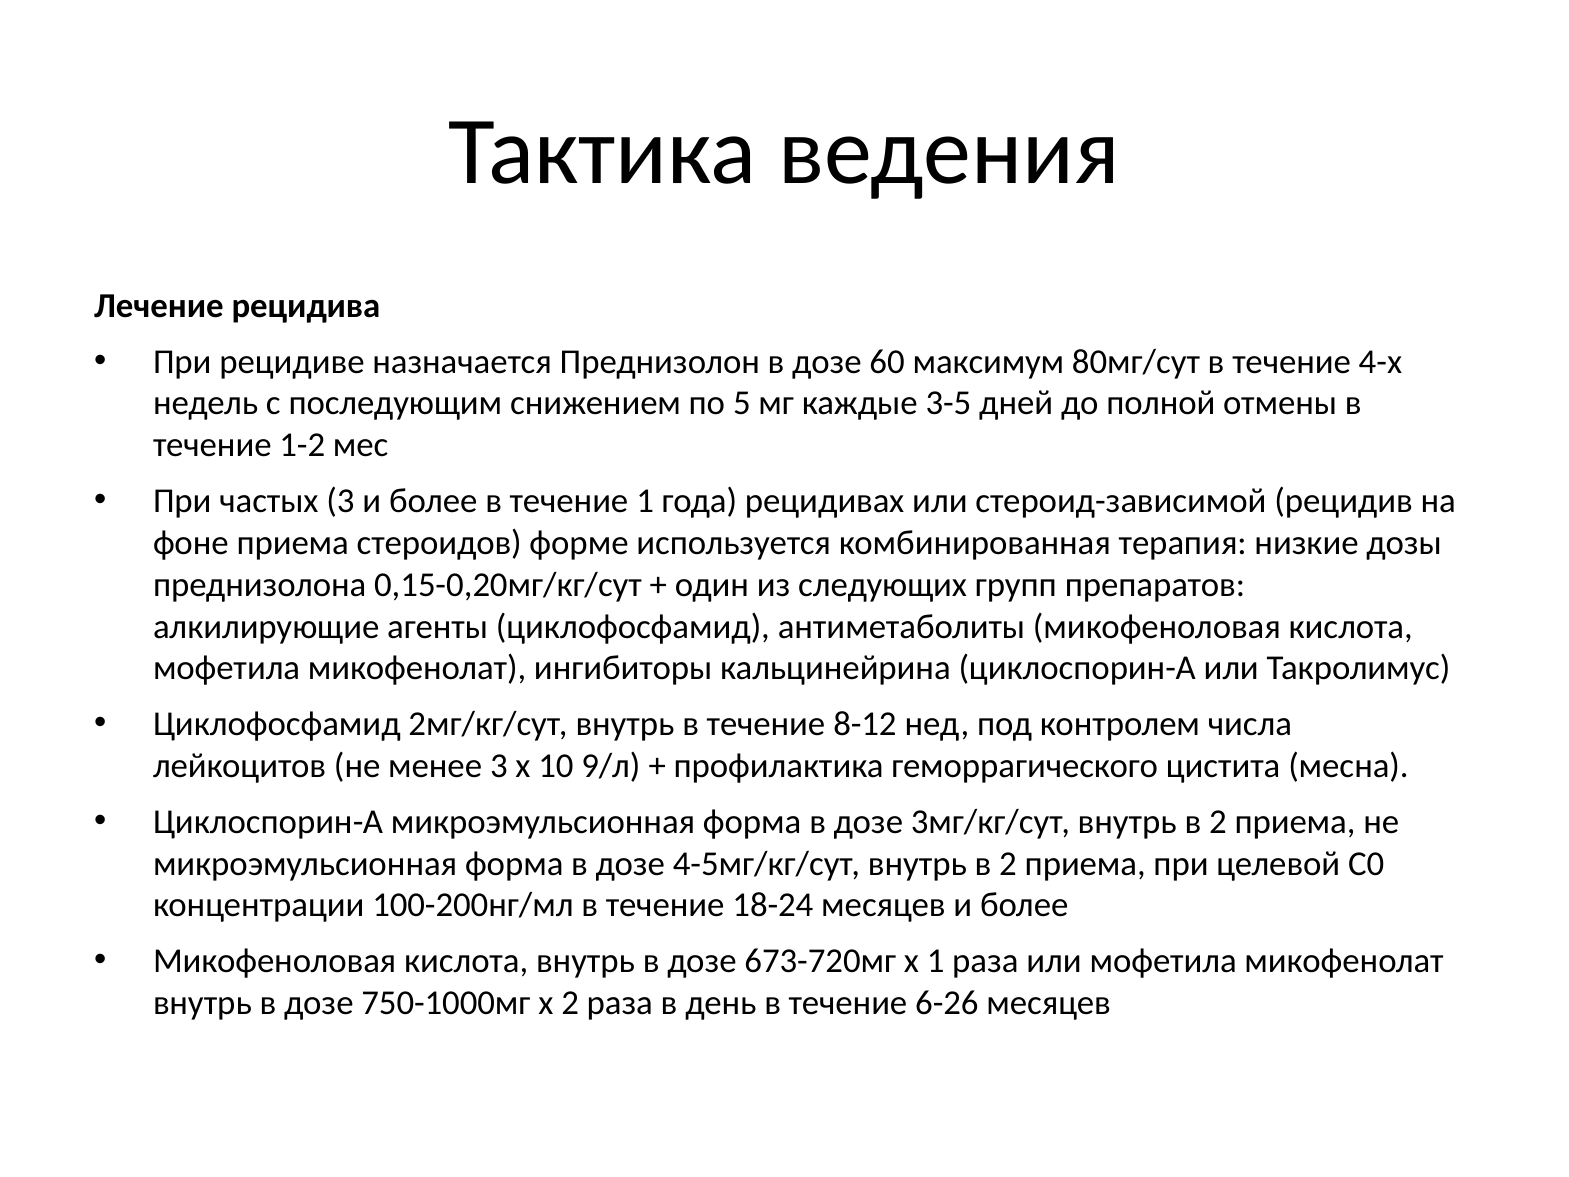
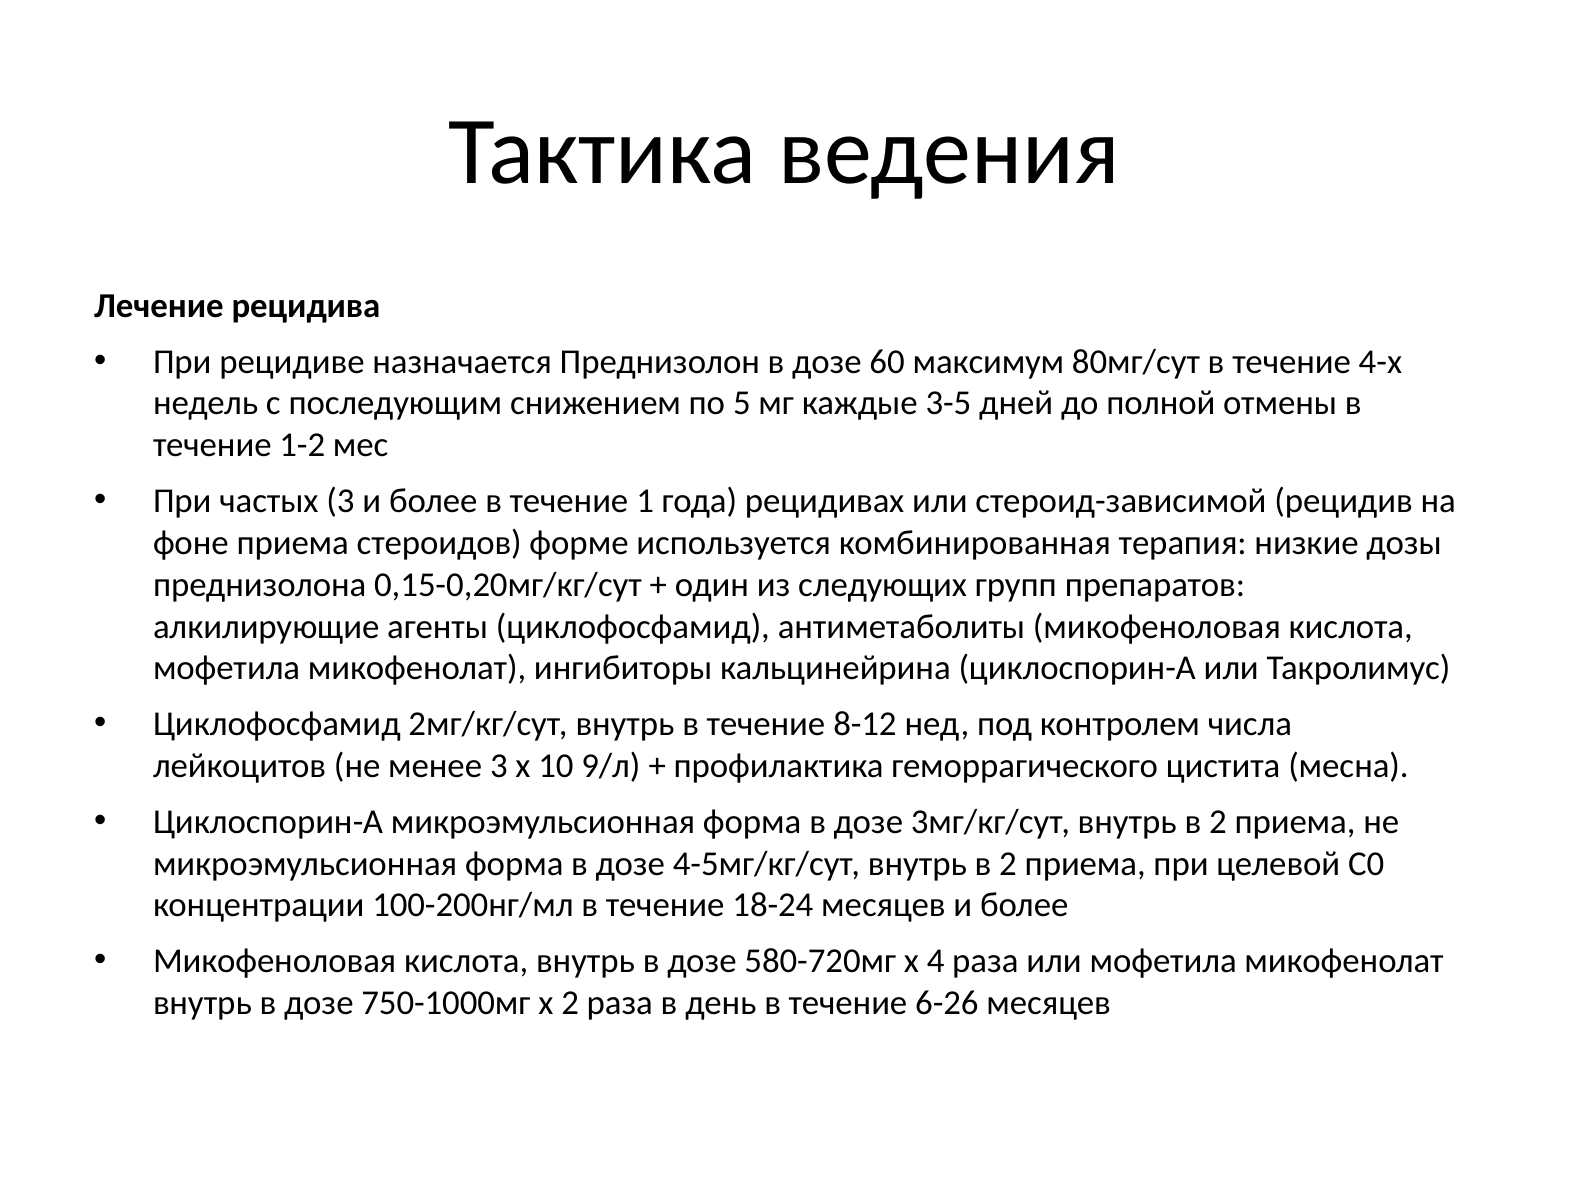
673-720мг: 673-720мг -> 580-720мг
х 1: 1 -> 4
